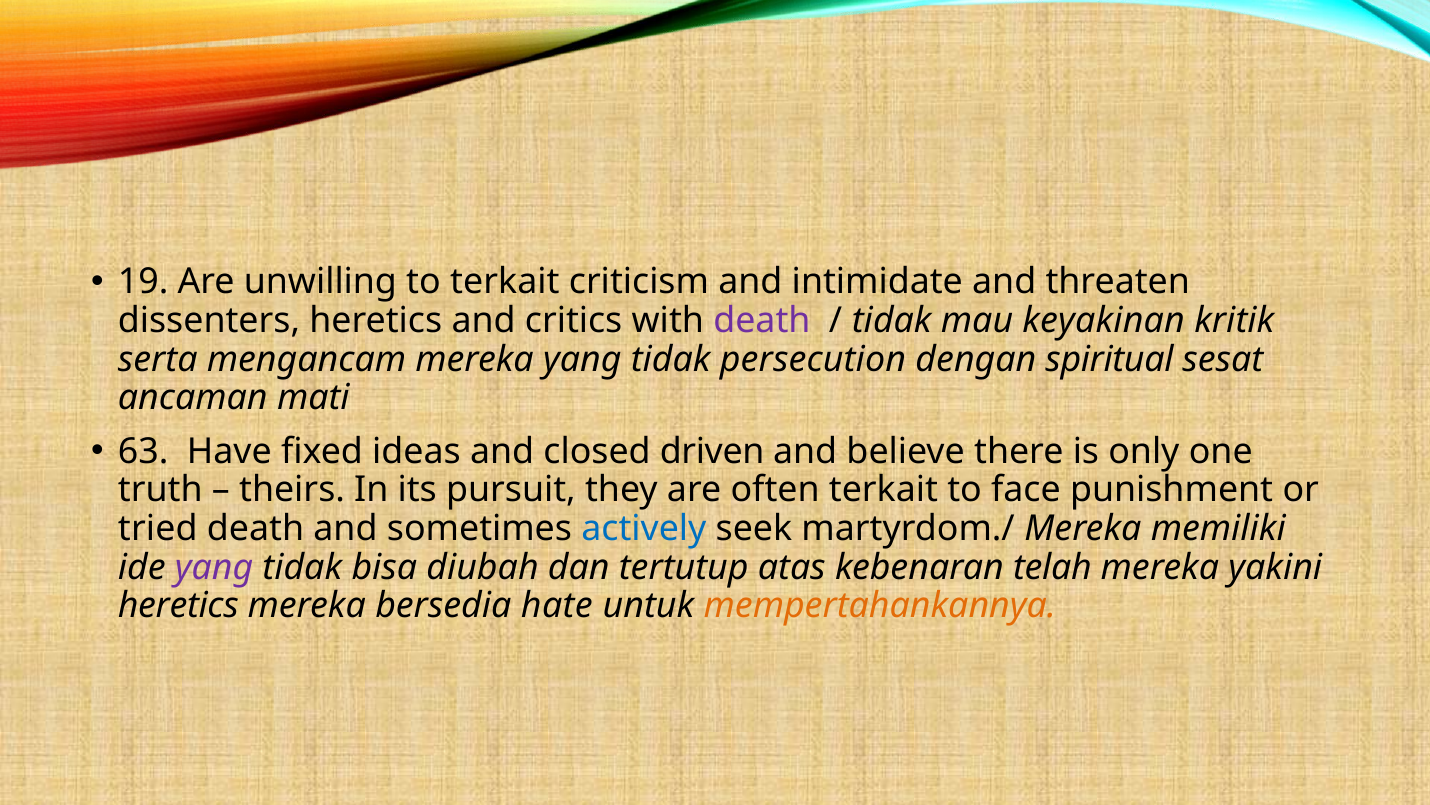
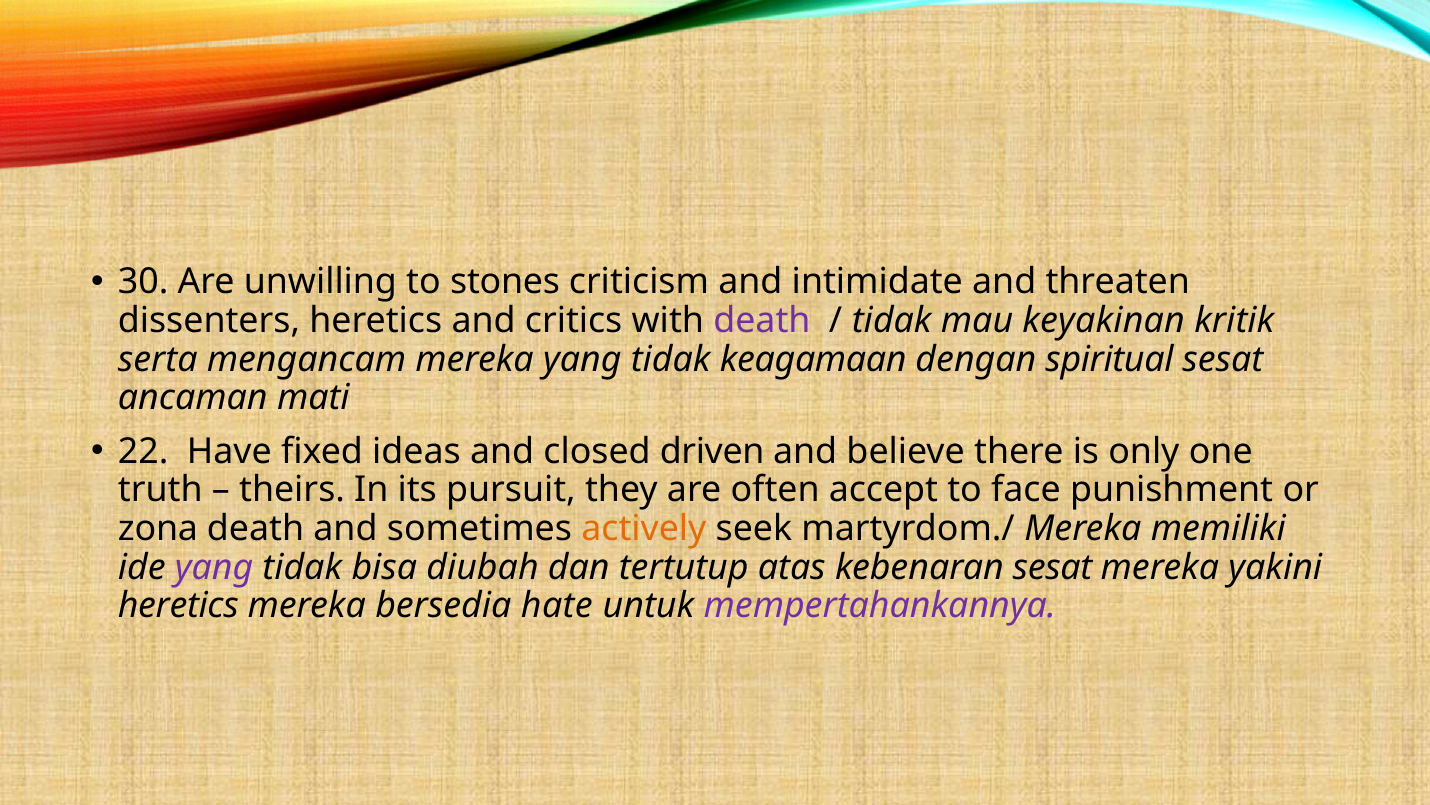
19: 19 -> 30
to terkait: terkait -> stones
persecution: persecution -> keagamaan
63: 63 -> 22
often terkait: terkait -> accept
tried: tried -> zona
actively colour: blue -> orange
kebenaran telah: telah -> sesat
mempertahankannya colour: orange -> purple
